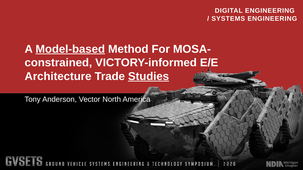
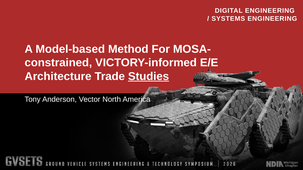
Model-based underline: present -> none
